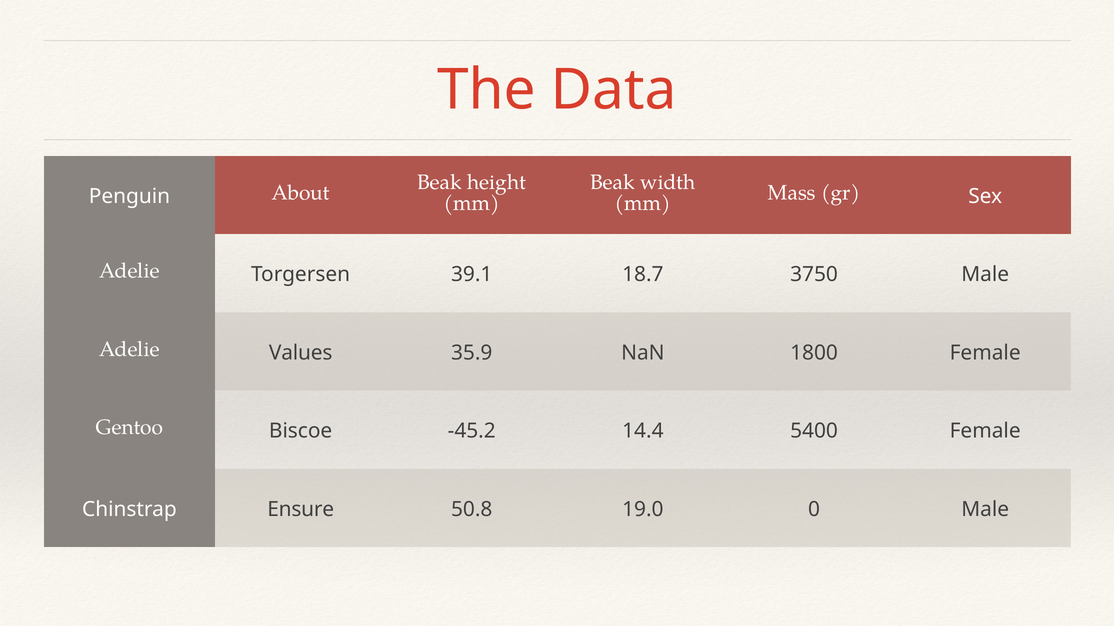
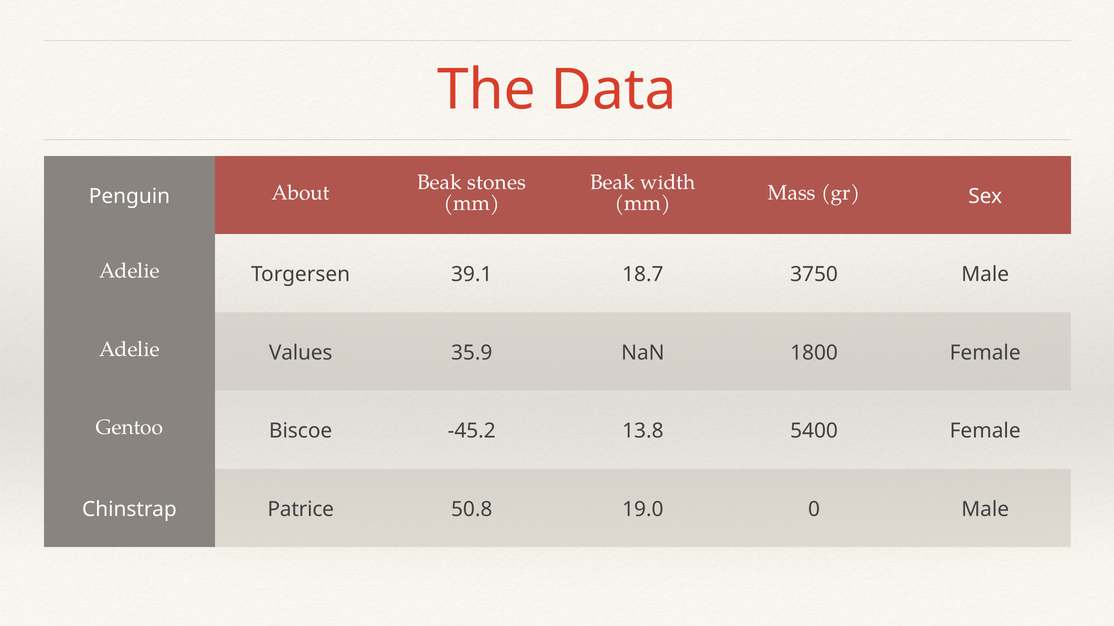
height: height -> stones
14.4: 14.4 -> 13.8
Ensure: Ensure -> Patrice
